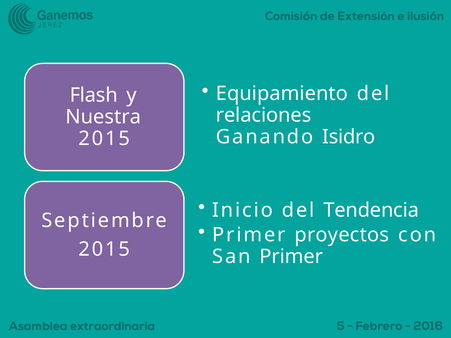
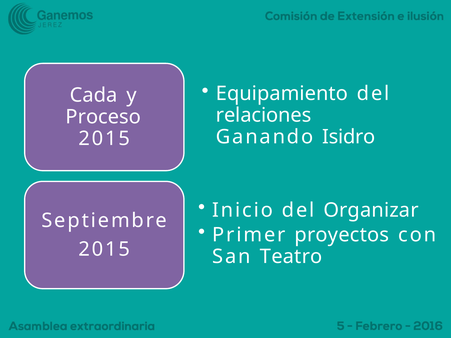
Flash: Flash -> Cada
Nuestra: Nuestra -> Proceso
Tendencia: Tendencia -> Organizar
San Primer: Primer -> Teatro
